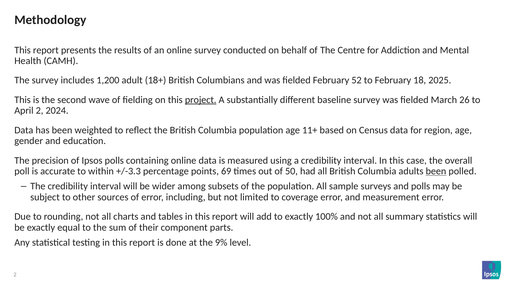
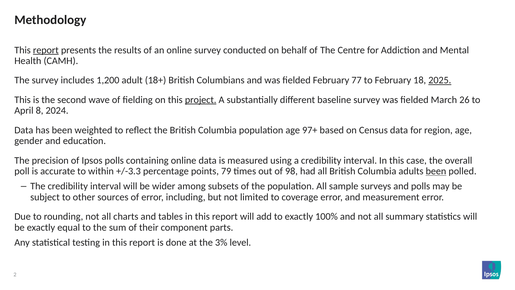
report at (46, 50) underline: none -> present
52: 52 -> 77
2025 underline: none -> present
April 2: 2 -> 8
11+: 11+ -> 97+
69: 69 -> 79
50: 50 -> 98
9%: 9% -> 3%
